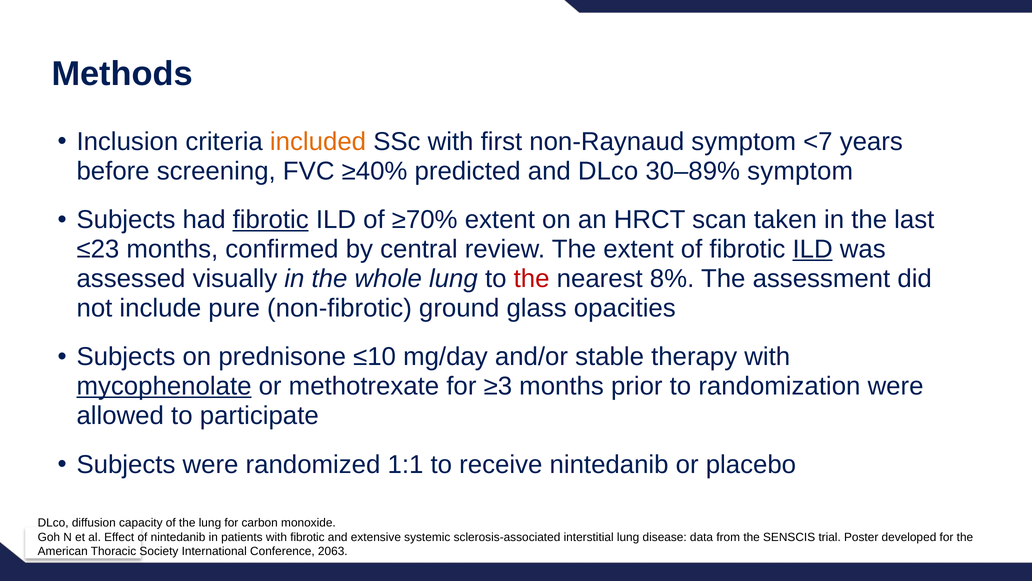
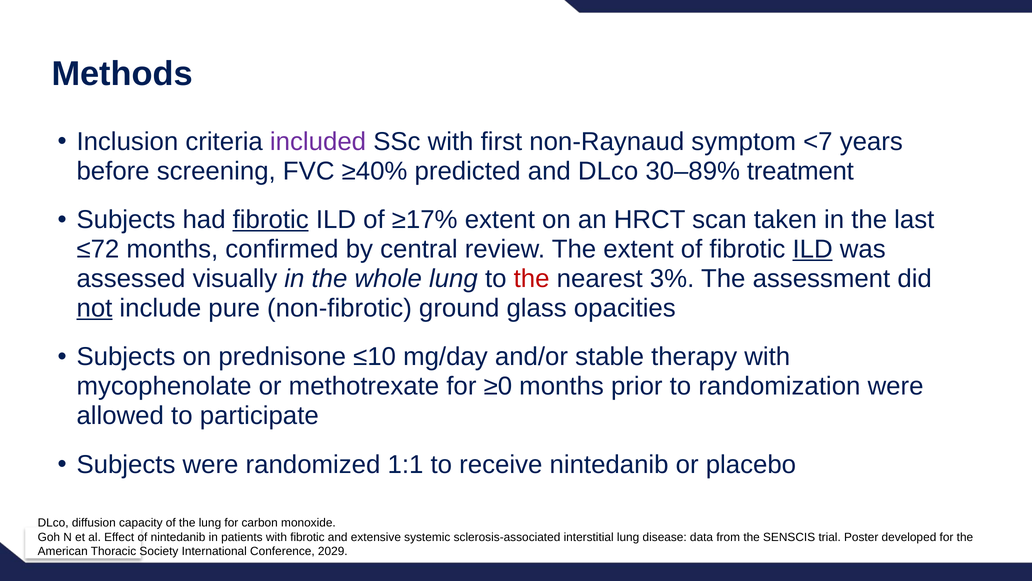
included colour: orange -> purple
30–89% symptom: symptom -> treatment
≥70%: ≥70% -> ≥17%
≤23: ≤23 -> ≤72
8%: 8% -> 3%
not underline: none -> present
mycophenolate underline: present -> none
≥3: ≥3 -> ≥0
2063: 2063 -> 2029
